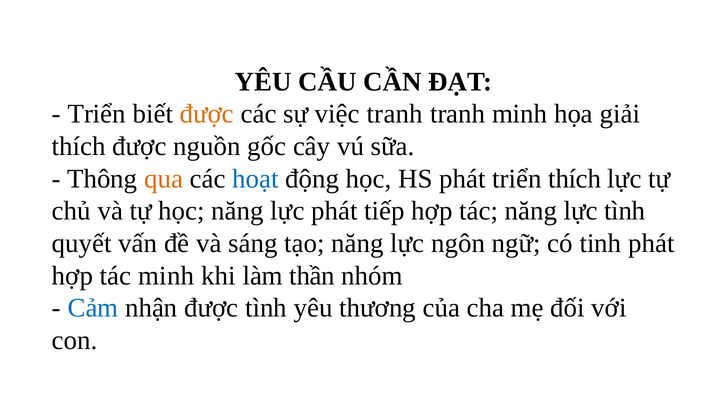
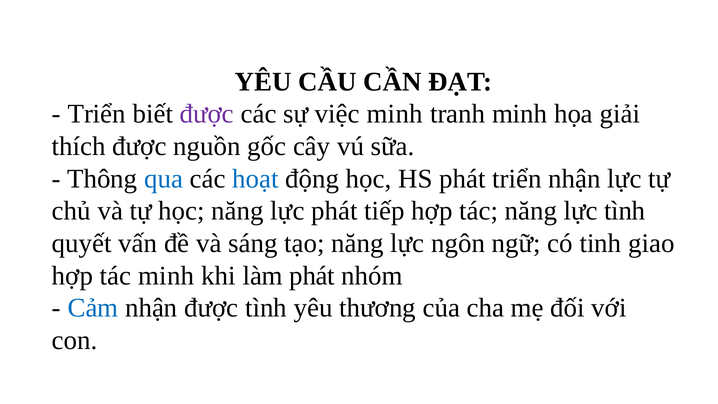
được at (207, 114) colour: orange -> purple
việc tranh: tranh -> minh
qua colour: orange -> blue
triển thích: thích -> nhận
tinh phát: phát -> giao
làm thần: thần -> phát
